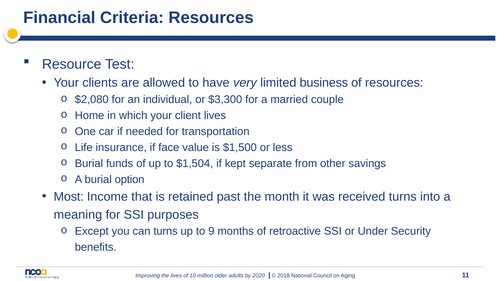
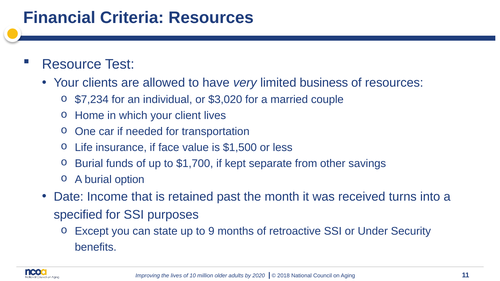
$2,080: $2,080 -> $7,234
$3,300: $3,300 -> $3,020
$1,504: $1,504 -> $1,700
Most: Most -> Date
meaning: meaning -> specified
can turns: turns -> state
